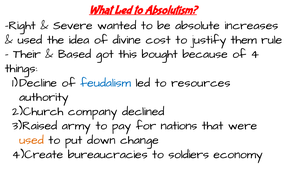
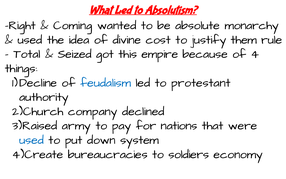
Severe: Severe -> Coming
increases: increases -> monarchy
Their: Their -> Total
Based: Based -> Seized
bought: bought -> empire
resources: resources -> protestant
used at (32, 140) colour: orange -> blue
change: change -> system
